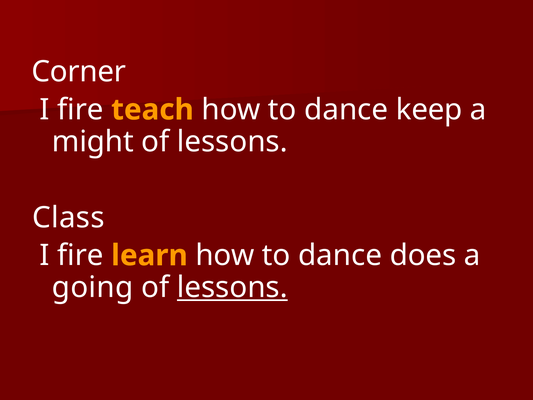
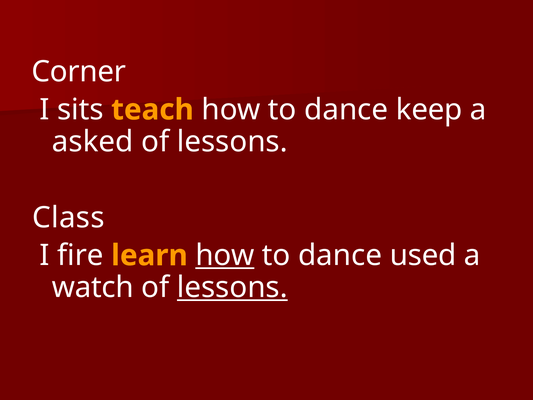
fire at (80, 110): fire -> sits
might: might -> asked
how at (225, 255) underline: none -> present
does: does -> used
going: going -> watch
